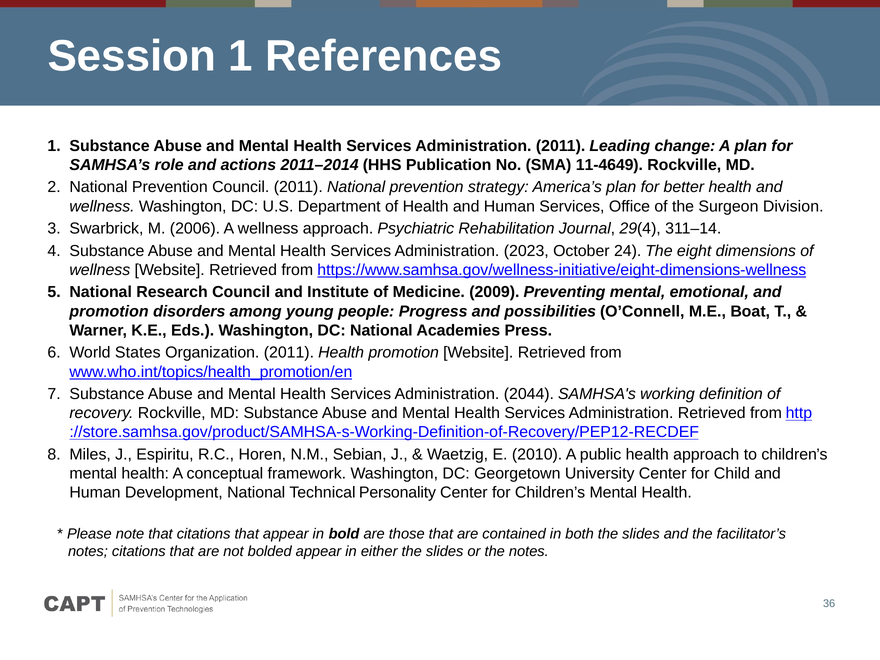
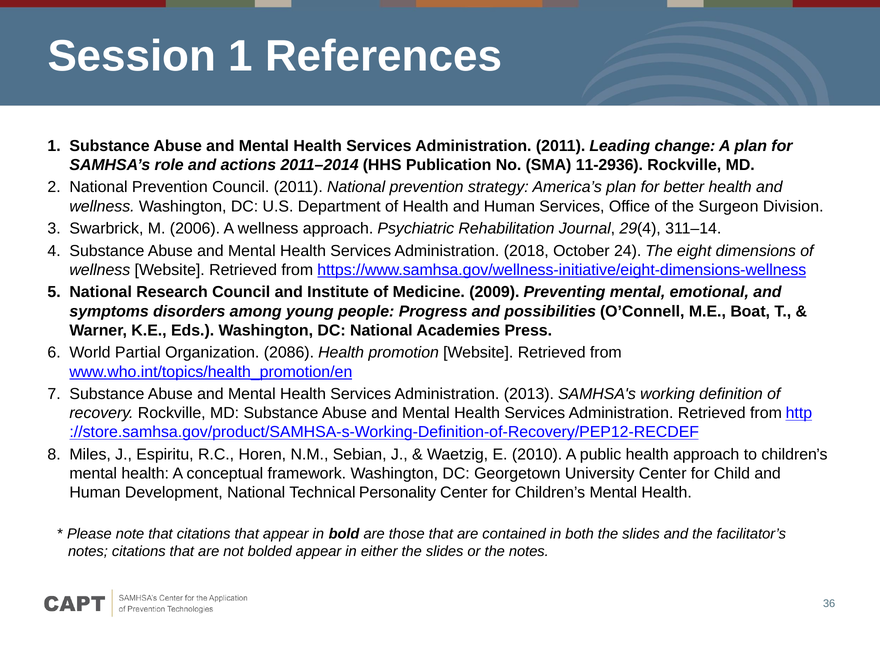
11-4649: 11-4649 -> 11-2936
2023: 2023 -> 2018
promotion at (109, 311): promotion -> symptoms
States: States -> Partial
Organization 2011: 2011 -> 2086
2044: 2044 -> 2013
